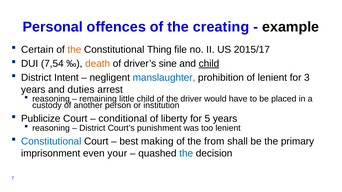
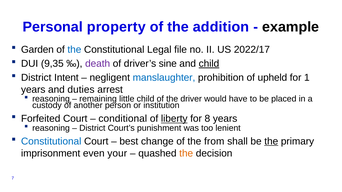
offences: offences -> property
creating: creating -> addition
Certain: Certain -> Garden
the at (74, 50) colour: orange -> blue
Thing: Thing -> Legal
2015/17: 2015/17 -> 2022/17
7,54: 7,54 -> 9,35
death colour: orange -> purple
of lenient: lenient -> upheld
3: 3 -> 1
Publicize: Publicize -> Forfeited
liberty underline: none -> present
5: 5 -> 8
making: making -> change
the at (271, 142) underline: none -> present
the at (186, 154) colour: blue -> orange
